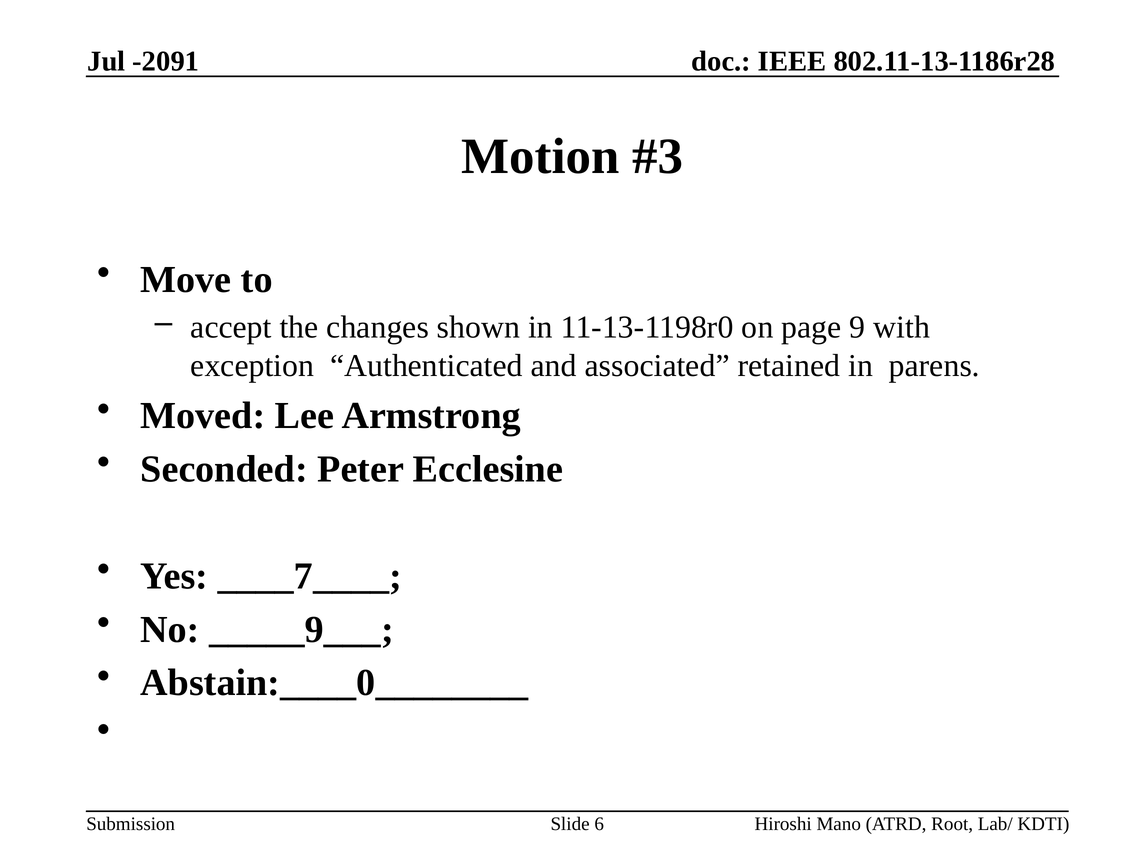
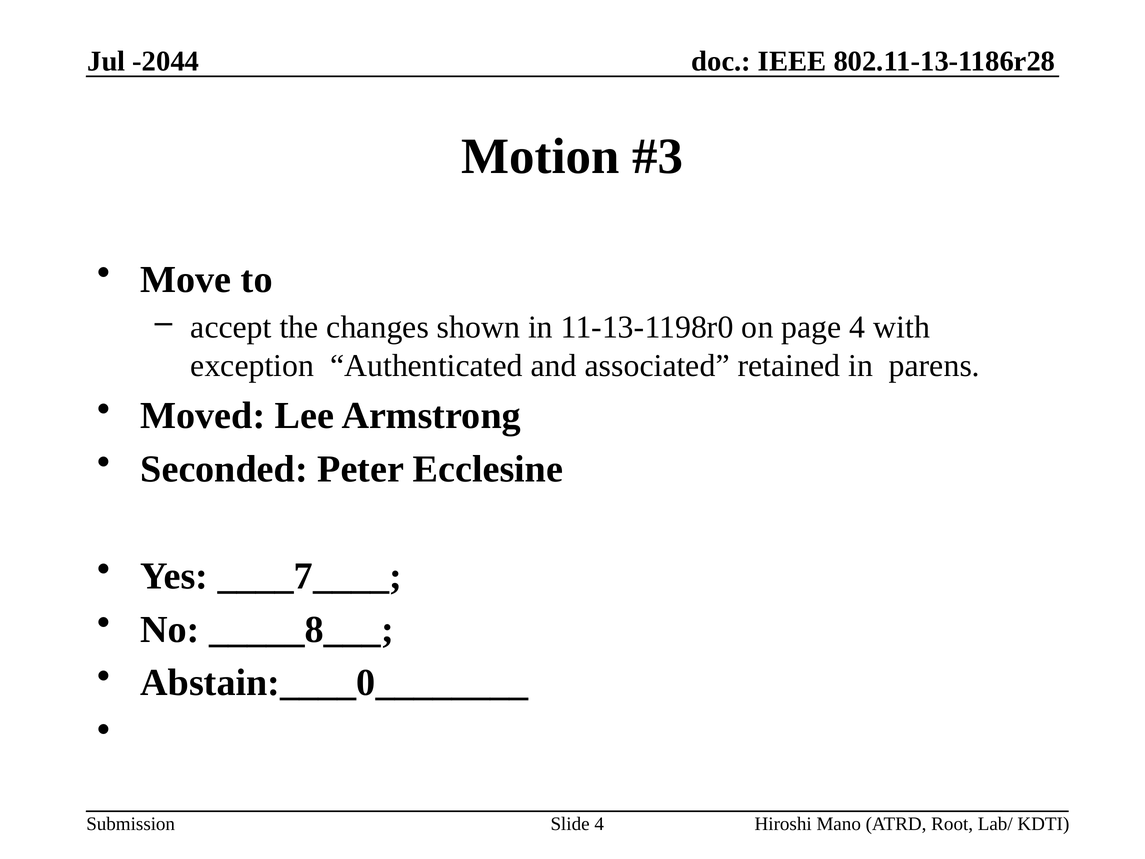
-2091: -2091 -> -2044
page 9: 9 -> 4
_____9___: _____9___ -> _____8___
Slide 6: 6 -> 4
